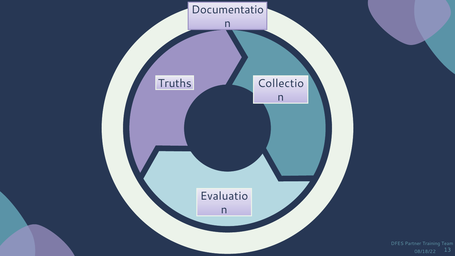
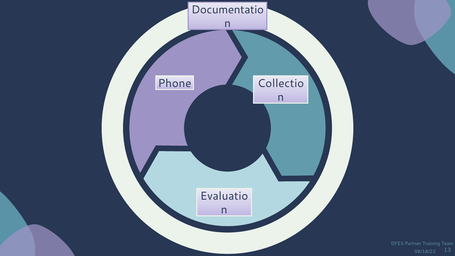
Truths: Truths -> Phone
